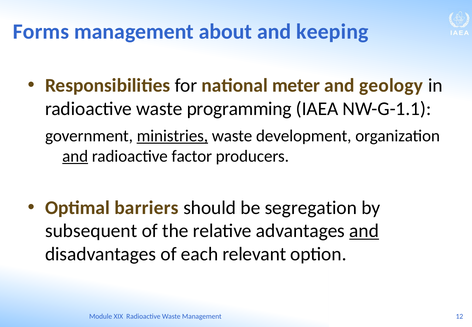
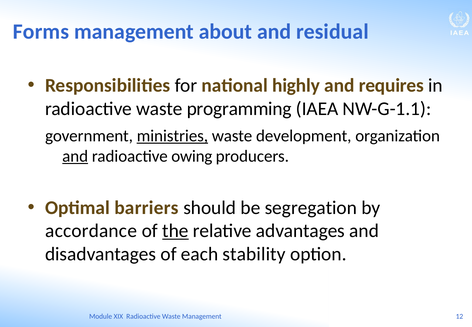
keeping: keeping -> residual
meter: meter -> highly
geology: geology -> requires
factor: factor -> owing
subsequent: subsequent -> accordance
the underline: none -> present
and at (364, 231) underline: present -> none
relevant: relevant -> stability
